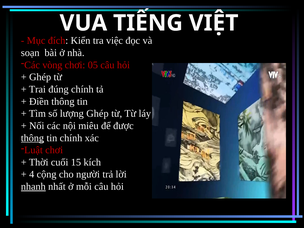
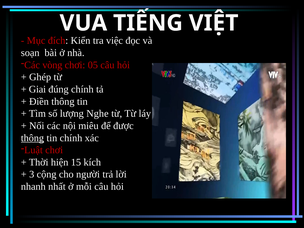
Trai: Trai -> Giai
lượng Ghép: Ghép -> Nghe
cuối: cuối -> hiện
4: 4 -> 3
nhanh underline: present -> none
